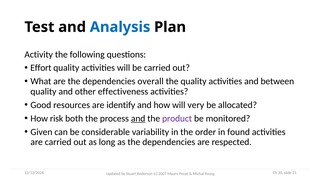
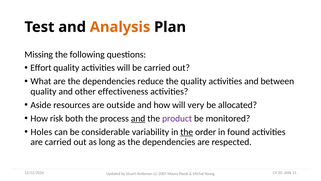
Analysis colour: blue -> orange
Activity: Activity -> Missing
overall: overall -> reduce
Good: Good -> Aside
identify: identify -> outside
Given: Given -> Holes
the at (187, 132) underline: none -> present
